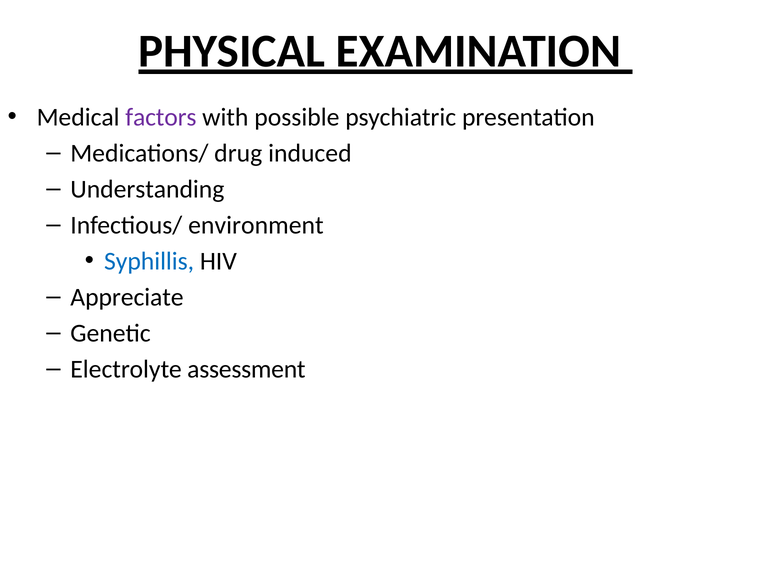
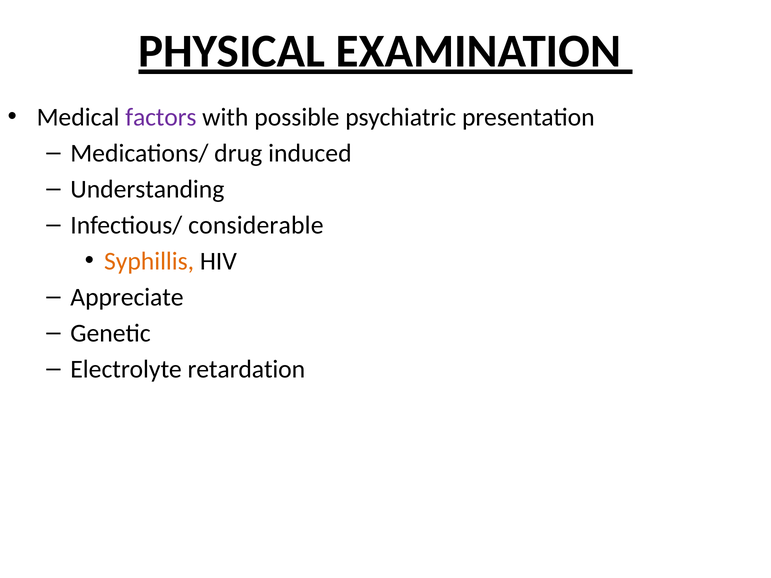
environment: environment -> considerable
Syphillis colour: blue -> orange
assessment: assessment -> retardation
